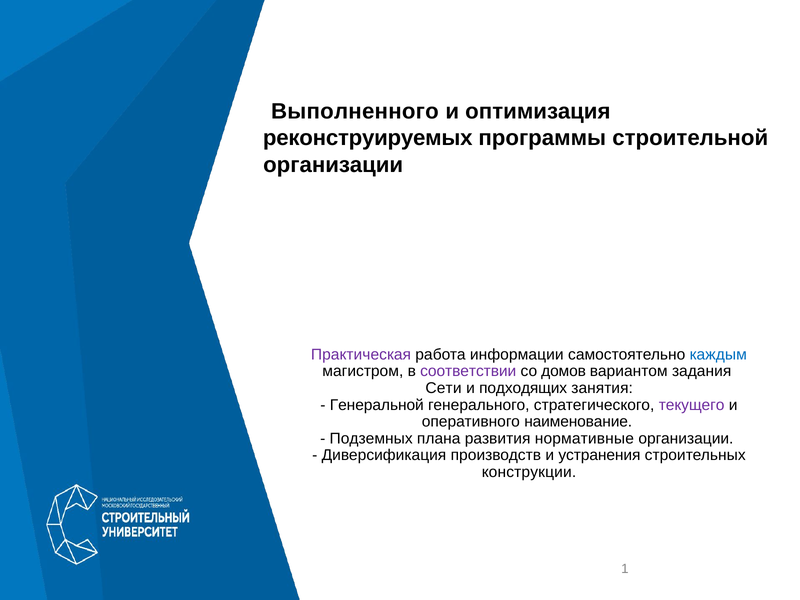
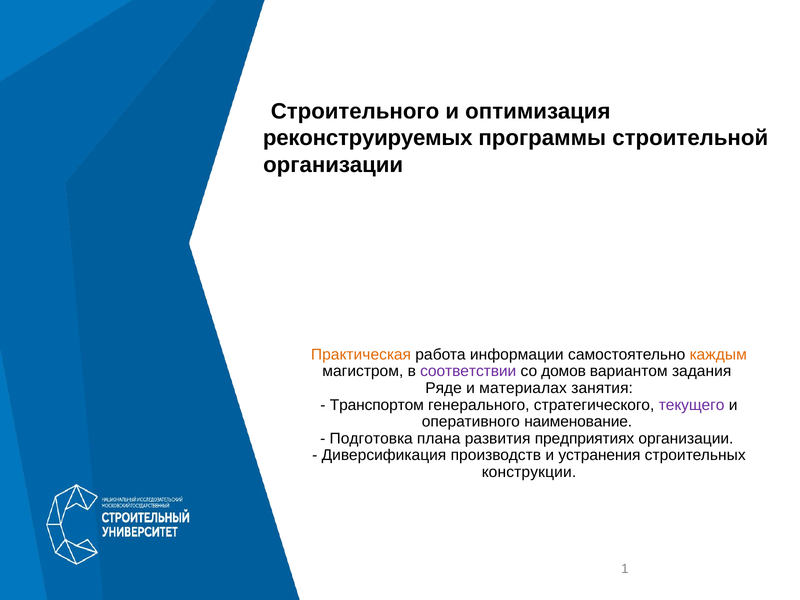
Выполненного: Выполненного -> Строительного
Практическая colour: purple -> orange
каждым colour: blue -> orange
Сети: Сети -> Ряде
подходящих: подходящих -> материалах
Генеральной: Генеральной -> Транспортом
Подземных: Подземных -> Подготовка
нормативные: нормативные -> предприятиях
